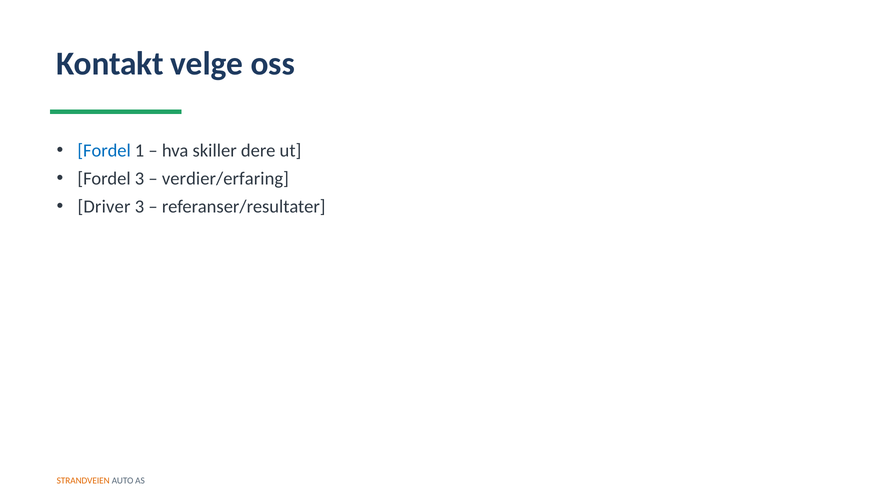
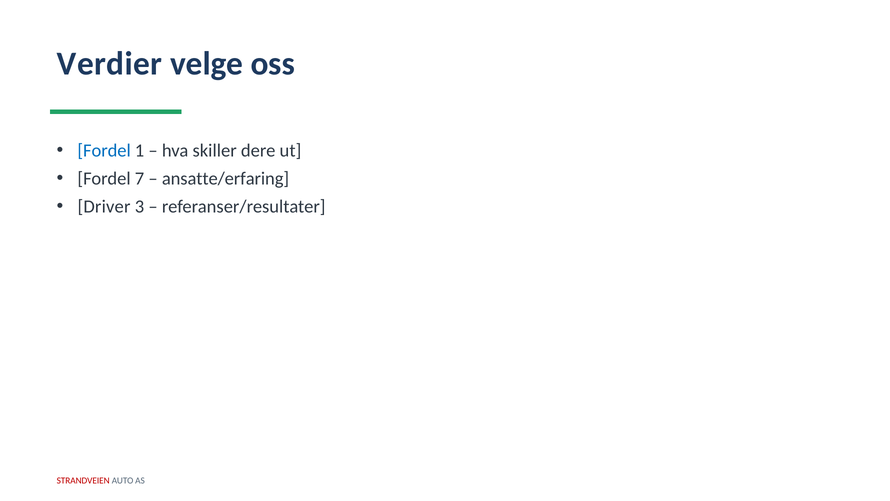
Kontakt: Kontakt -> Verdier
Fordel 3: 3 -> 7
verdier/erfaring: verdier/erfaring -> ansatte/erfaring
STRANDVEIEN colour: orange -> red
